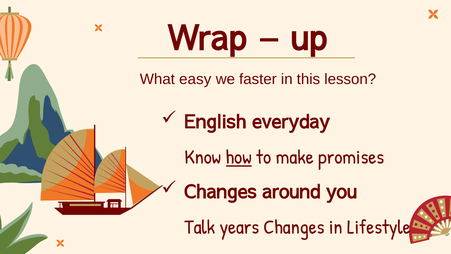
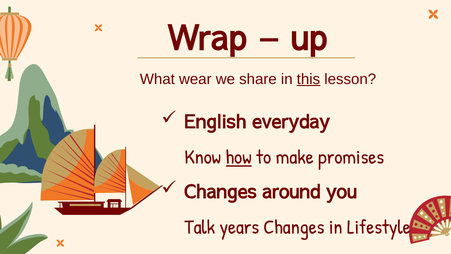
easy: easy -> wear
faster: faster -> share
this underline: none -> present
